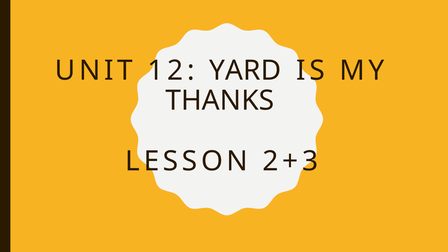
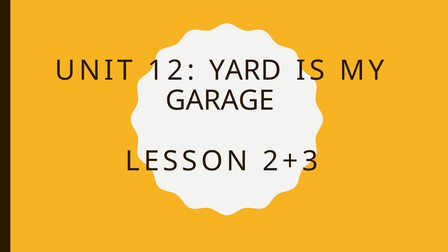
THANKS: THANKS -> GARAGE
